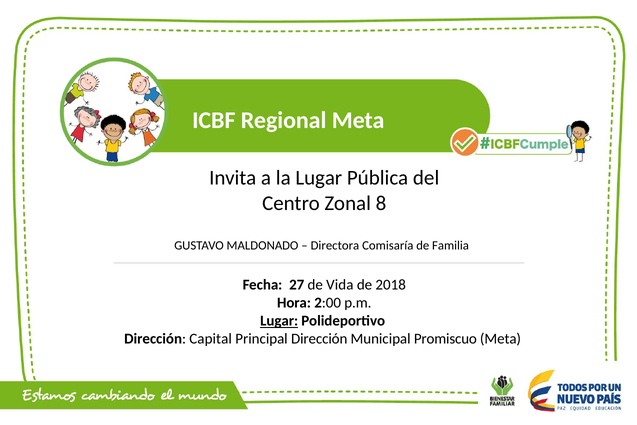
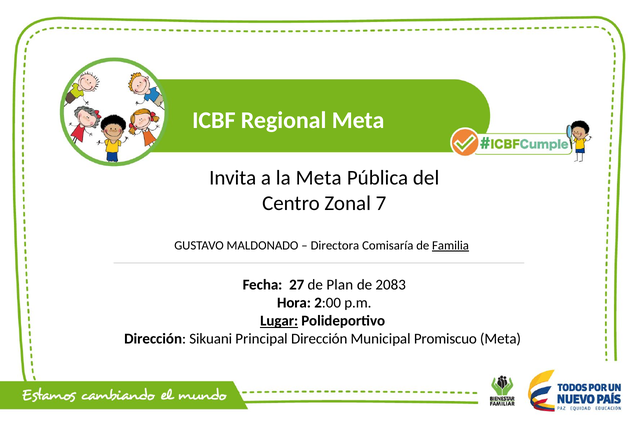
la Lugar: Lugar -> Meta
8: 8 -> 7
Familia underline: none -> present
Vida: Vida -> Plan
2018: 2018 -> 2083
Capital: Capital -> Sikuani
